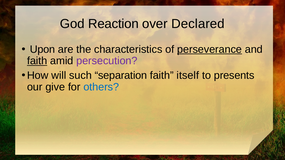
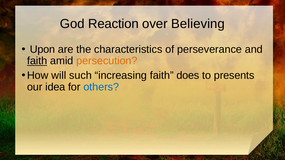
Declared: Declared -> Believing
perseverance underline: present -> none
persecution colour: purple -> orange
separation: separation -> increasing
itself: itself -> does
give: give -> idea
